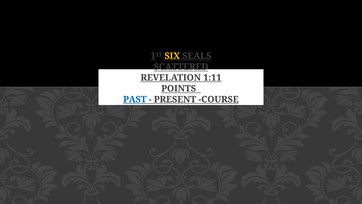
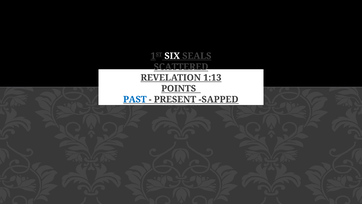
SIX colour: yellow -> white
1:11: 1:11 -> 1:13
COURSE: COURSE -> SAPPED
